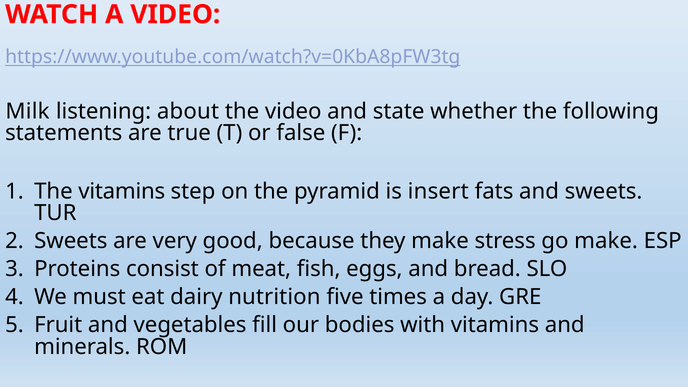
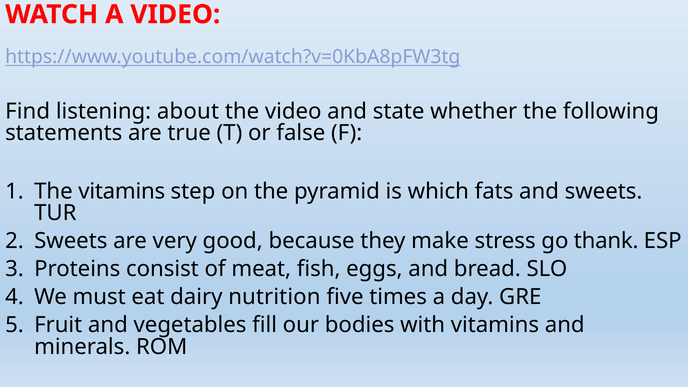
Milk: Milk -> Find
insert: insert -> which
go make: make -> thank
